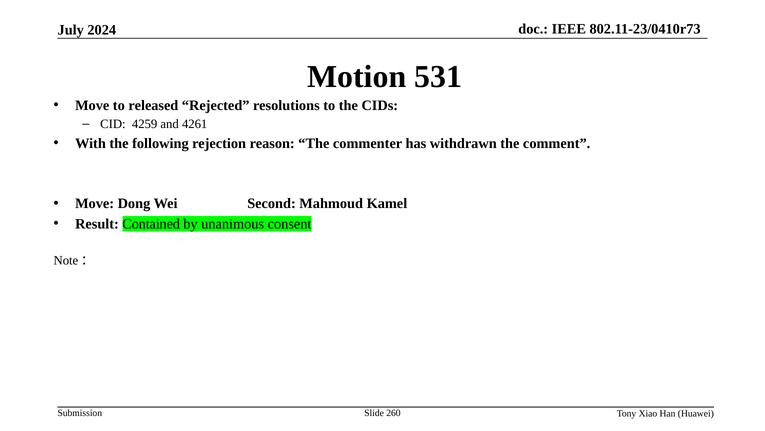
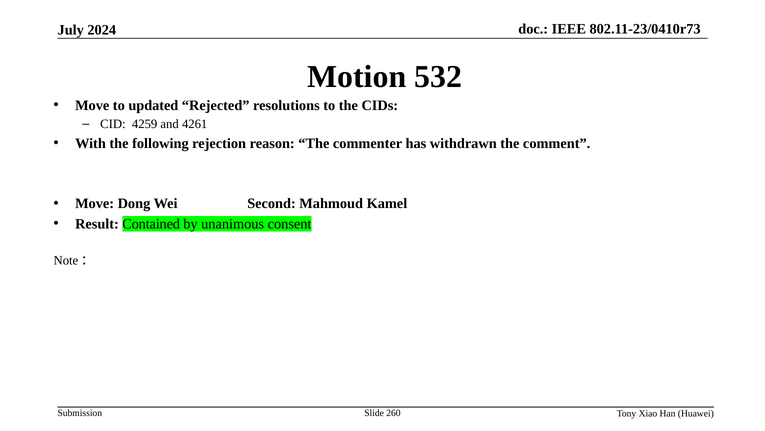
531: 531 -> 532
released: released -> updated
